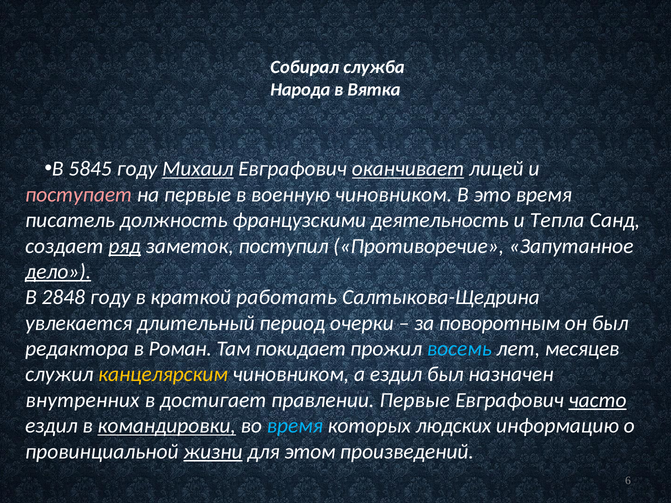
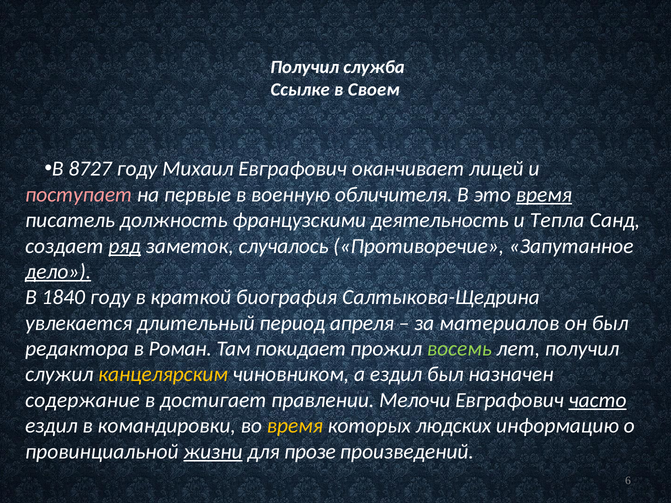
Собирал at (305, 67): Собирал -> Получил
Народа: Народа -> Ссылке
Вятка: Вятка -> Своем
5845: 5845 -> 8727
Михаил underline: present -> none
оканчивает underline: present -> none
военную чиновником: чиновником -> обличителя
время at (544, 195) underline: none -> present
поступил: поступил -> случалось
2848: 2848 -> 1840
работать: работать -> биография
очерки: очерки -> апреля
поворотным: поворотным -> материалов
восемь colour: light blue -> light green
лет месяцев: месяцев -> получил
внутренних: внутренних -> содержание
правлении Первые: Первые -> Мелочи
командировки underline: present -> none
время at (295, 426) colour: light blue -> yellow
этом: этом -> прозе
